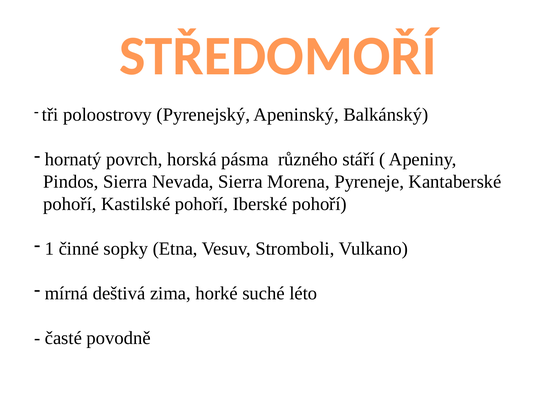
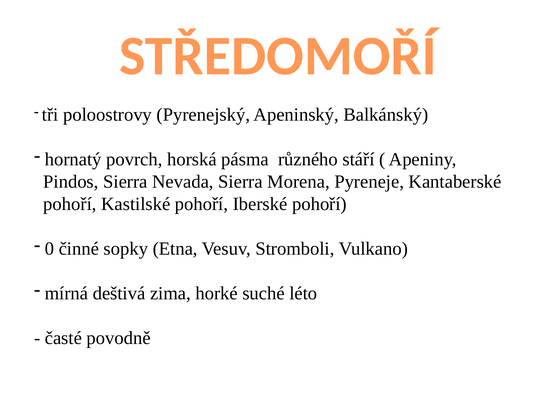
1: 1 -> 0
